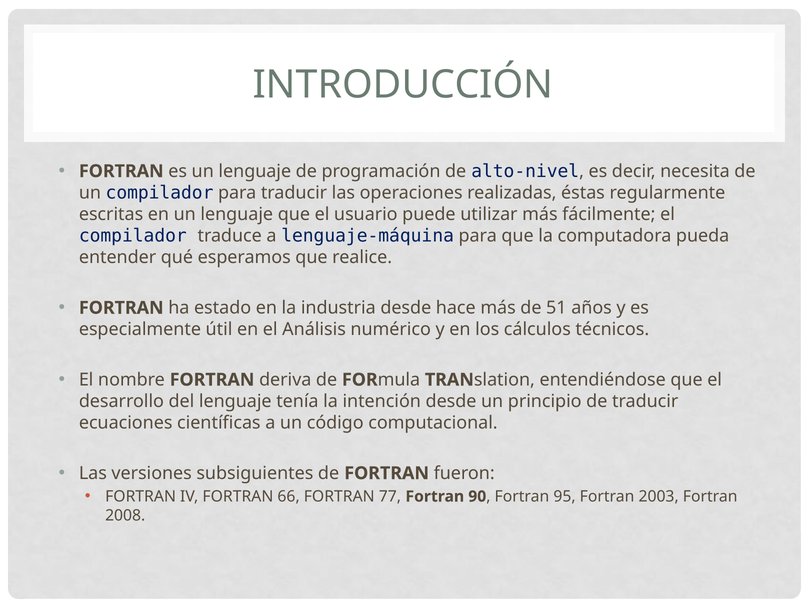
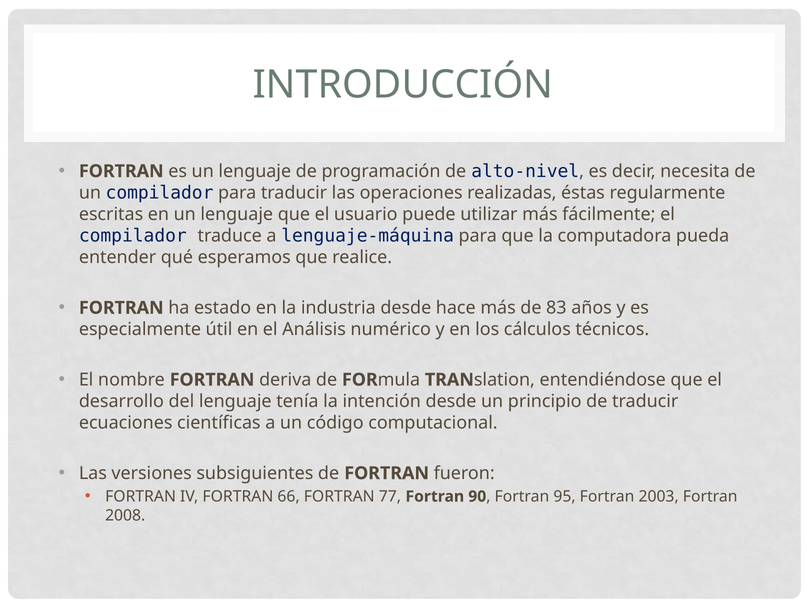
51: 51 -> 83
